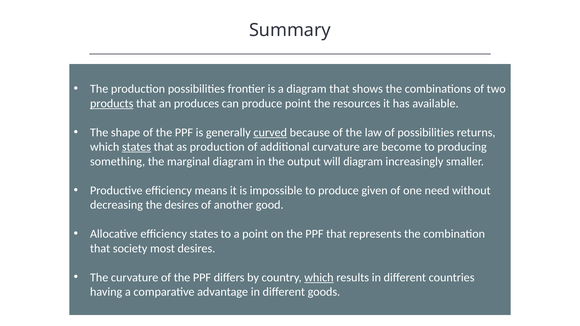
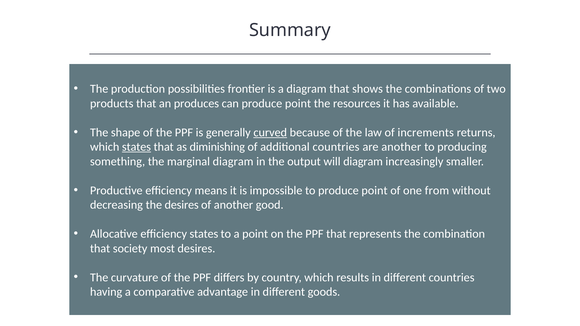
products underline: present -> none
of possibilities: possibilities -> increments
as production: production -> diminishing
additional curvature: curvature -> countries
are become: become -> another
to produce given: given -> point
need: need -> from
which at (319, 278) underline: present -> none
